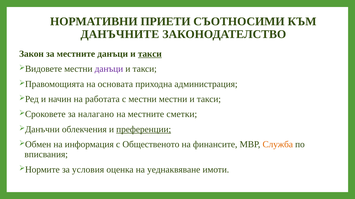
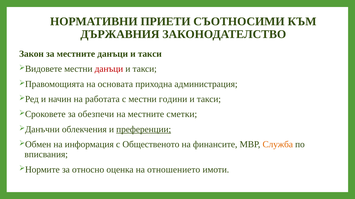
ДАНЪЧНИТЕ: ДАНЪЧНИТЕ -> ДЪРЖАВНИЯ
такси at (150, 54) underline: present -> none
данъци at (109, 69) colour: purple -> red
местни местни: местни -> години
налагано: налагано -> обезпечи
условия: условия -> относно
уеднаквяване: уеднаквяване -> отношението
